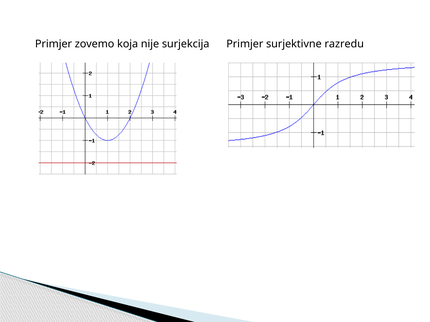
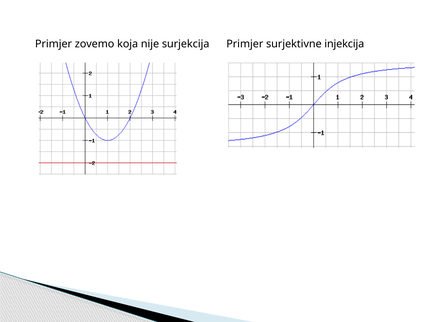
razredu: razredu -> injekcija
